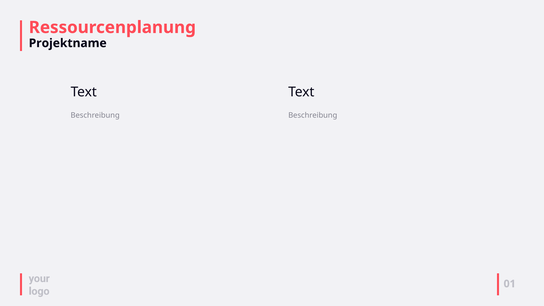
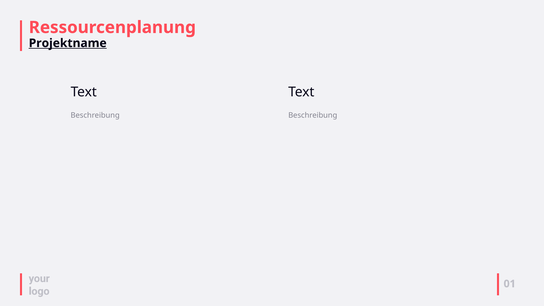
Projektname underline: none -> present
